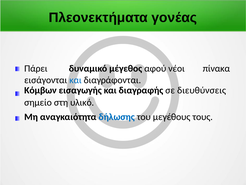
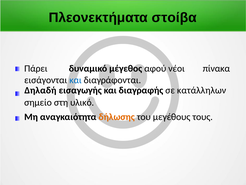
γονέας: γονέας -> στοίβα
Κόμβων: Κόμβων -> Δηλαδή
διευθύνσεις: διευθύνσεις -> κατάλληλων
δήλωσης colour: blue -> orange
